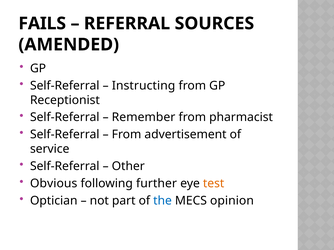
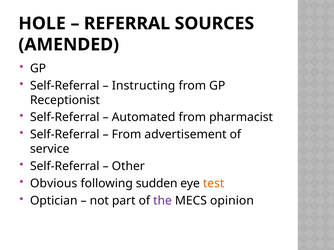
FAILS: FAILS -> HOLE
Remember: Remember -> Automated
further: further -> sudden
the colour: blue -> purple
